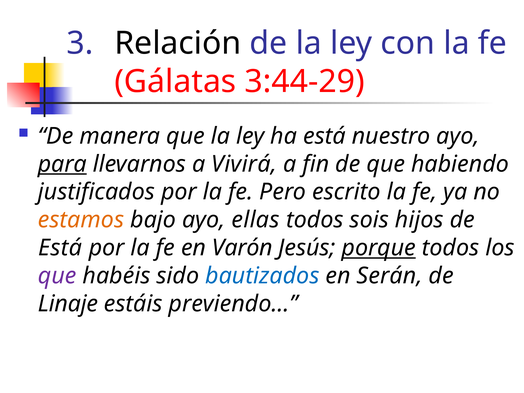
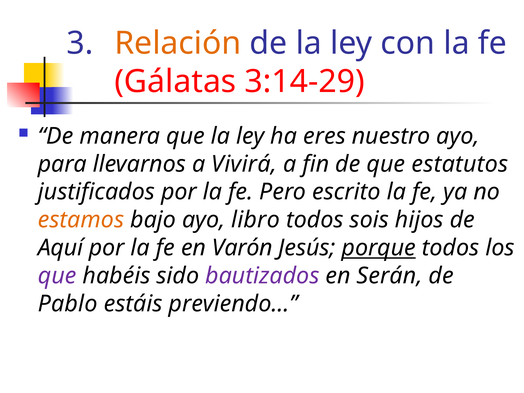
Relación colour: black -> orange
3:44-29: 3:44-29 -> 3:14-29
ha está: está -> eres
para underline: present -> none
habiendo: habiendo -> estatutos
ellas: ellas -> libro
Está at (60, 248): Está -> Aquí
bautizados colour: blue -> purple
Linaje: Linaje -> Pablo
